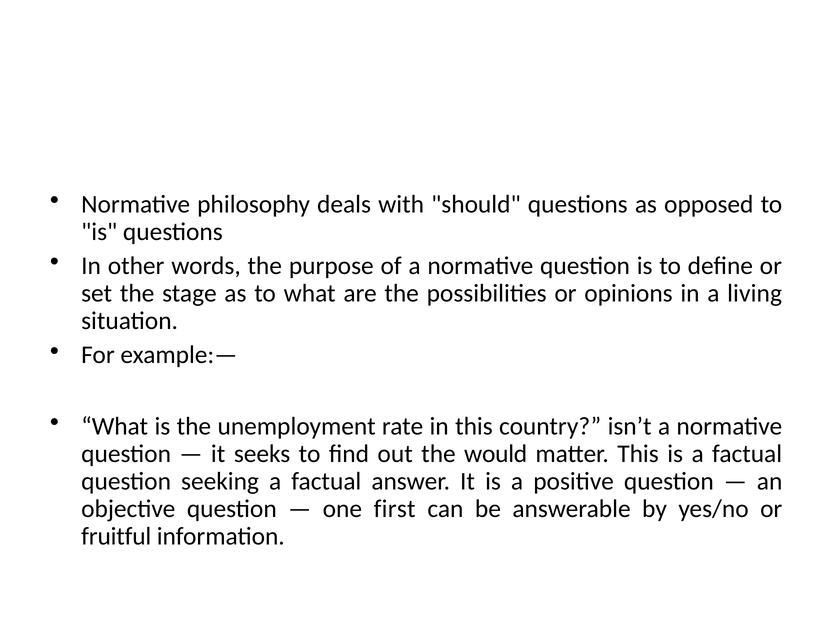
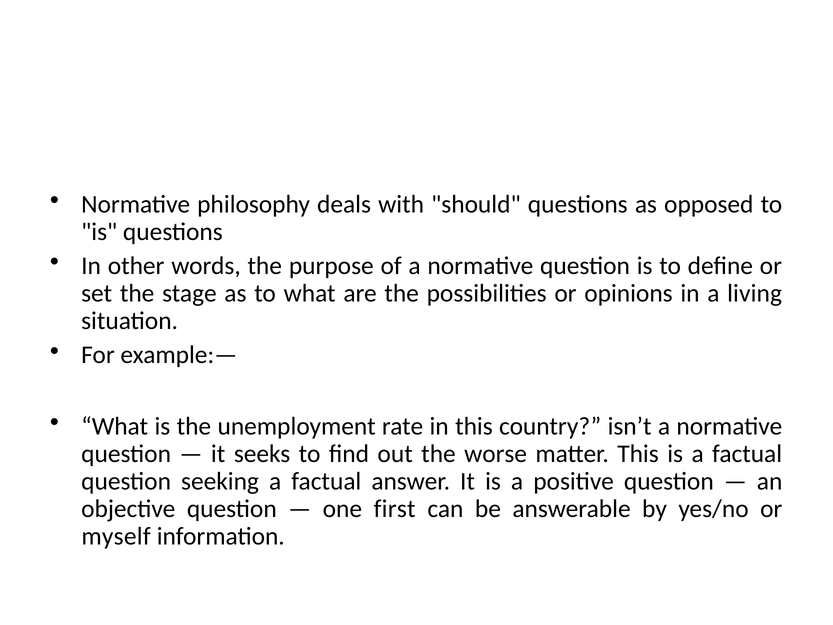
would: would -> worse
fruitful: fruitful -> myself
